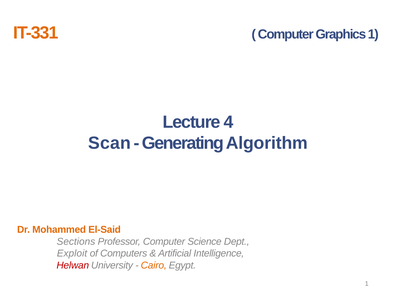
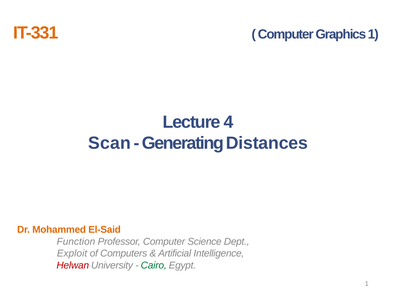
Algorithm: Algorithm -> Distances
Sections: Sections -> Function
Cairo colour: orange -> green
